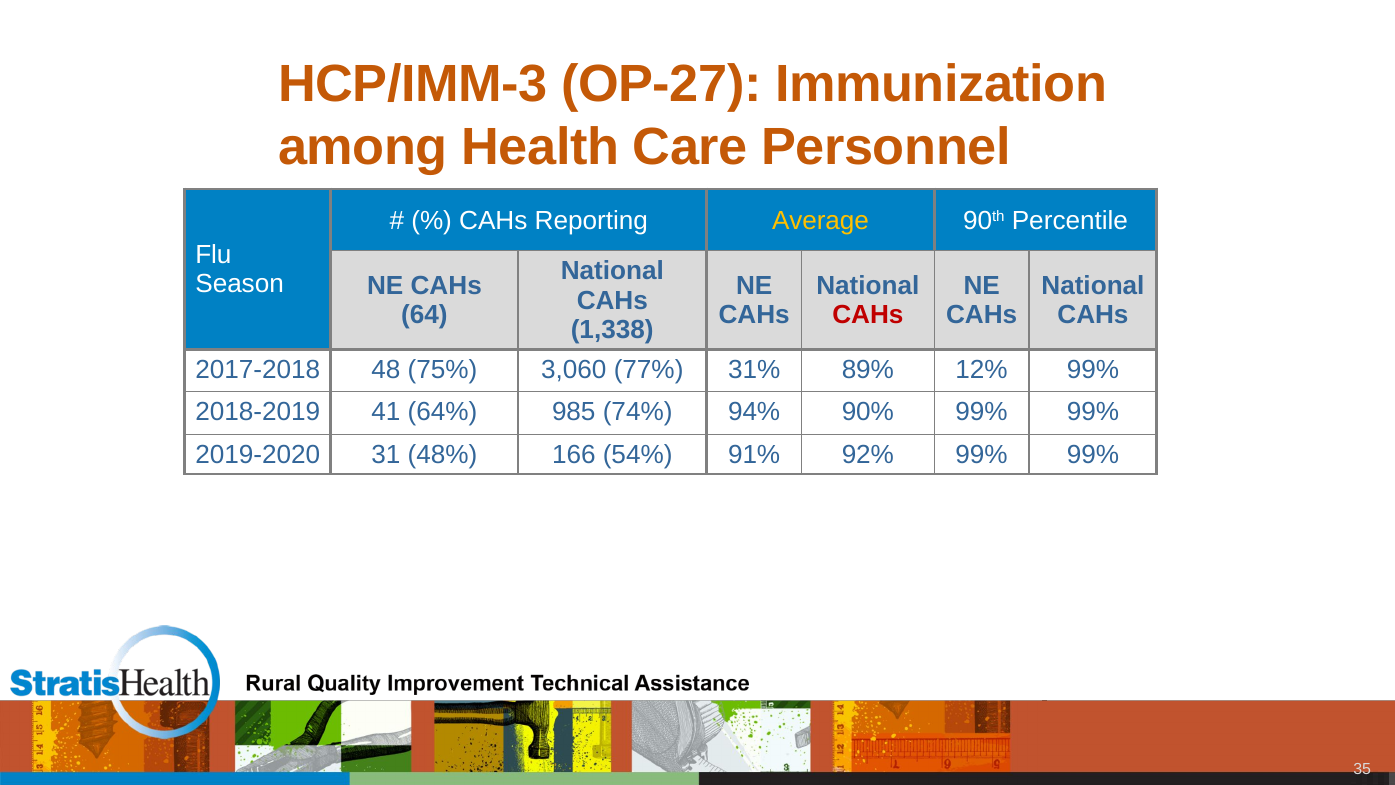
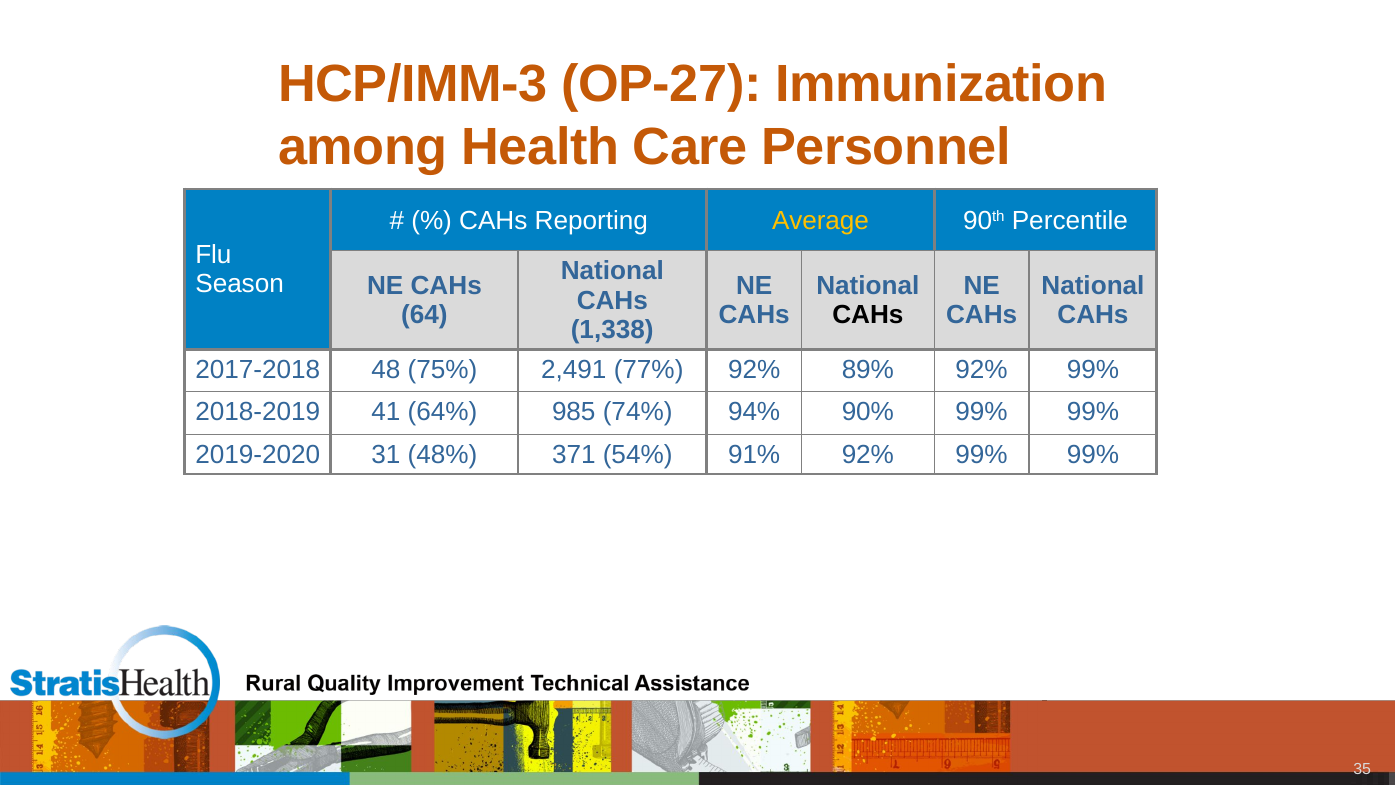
CAHs at (868, 315) colour: red -> black
3,060: 3,060 -> 2,491
77% 31%: 31% -> 92%
89% 12%: 12% -> 92%
166: 166 -> 371
